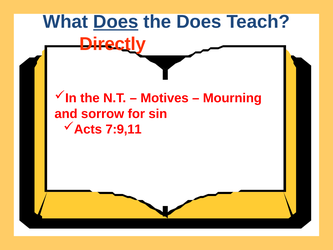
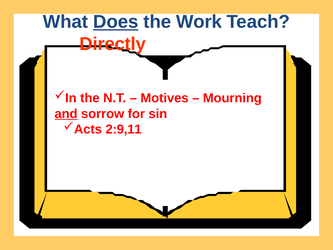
the Does: Does -> Work
and underline: none -> present
7:9,11: 7:9,11 -> 2:9,11
